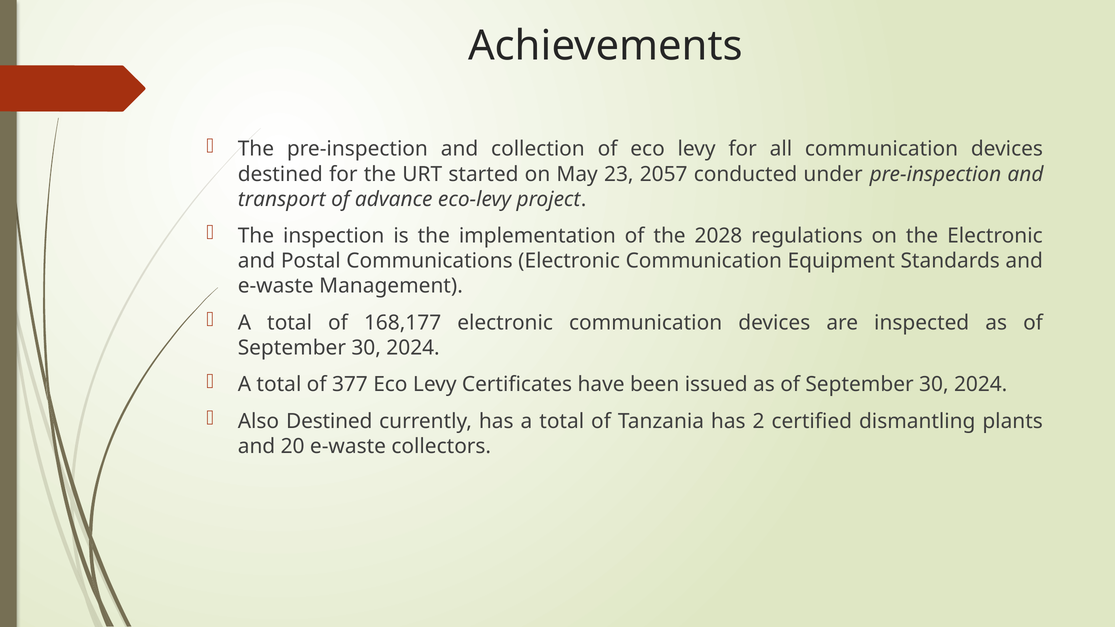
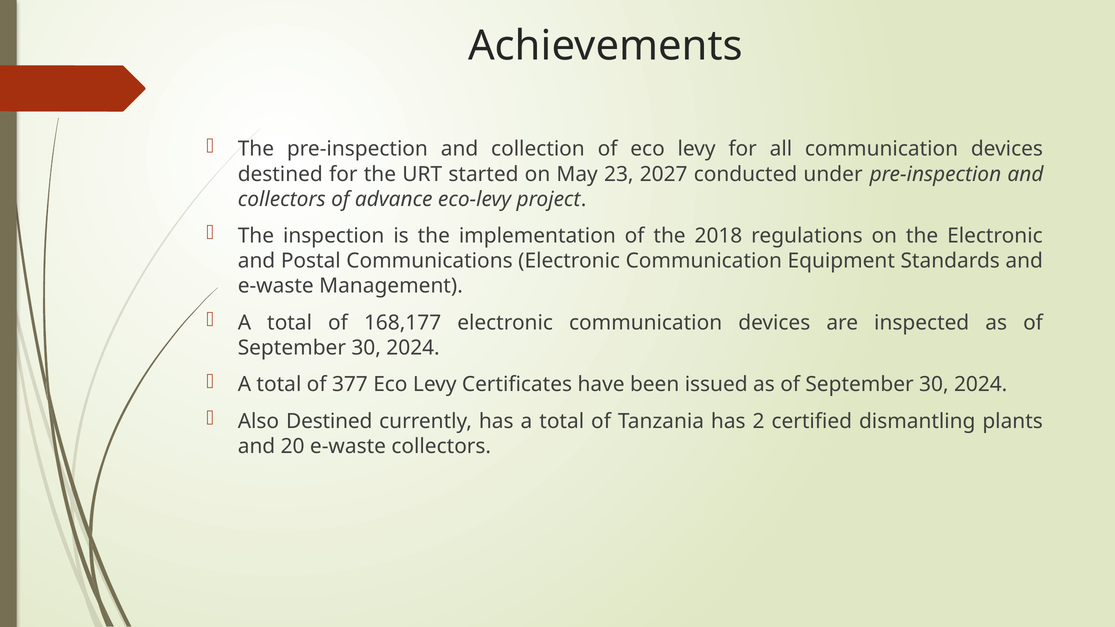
2057: 2057 -> 2027
transport at (282, 199): transport -> collectors
2028: 2028 -> 2018
